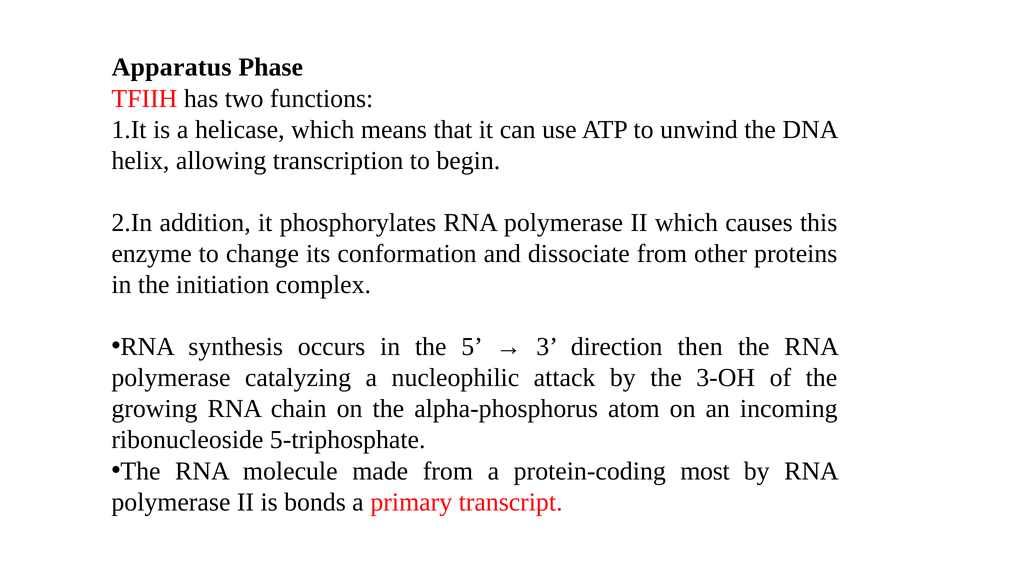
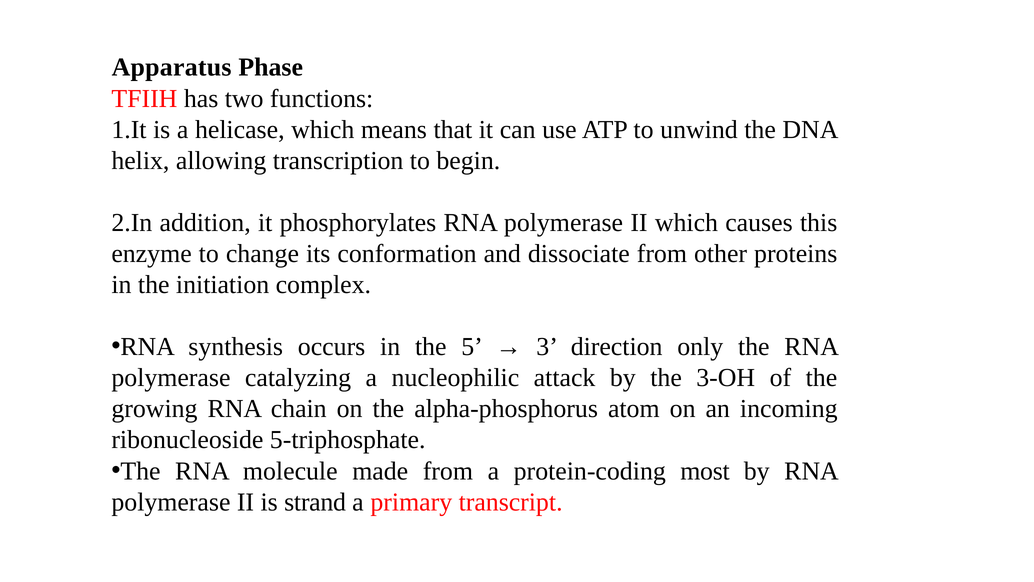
then: then -> only
bonds: bonds -> strand
